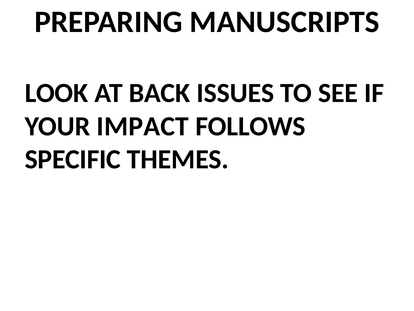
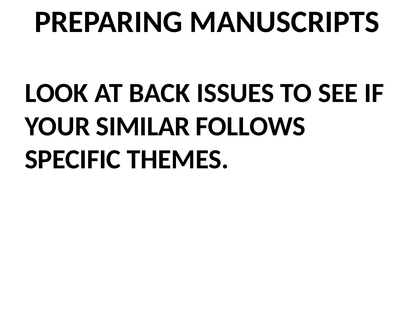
IMPACT: IMPACT -> SIMILAR
